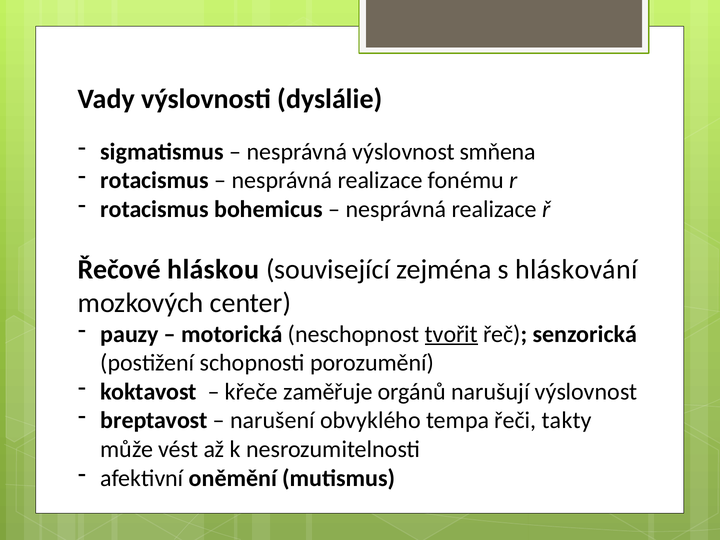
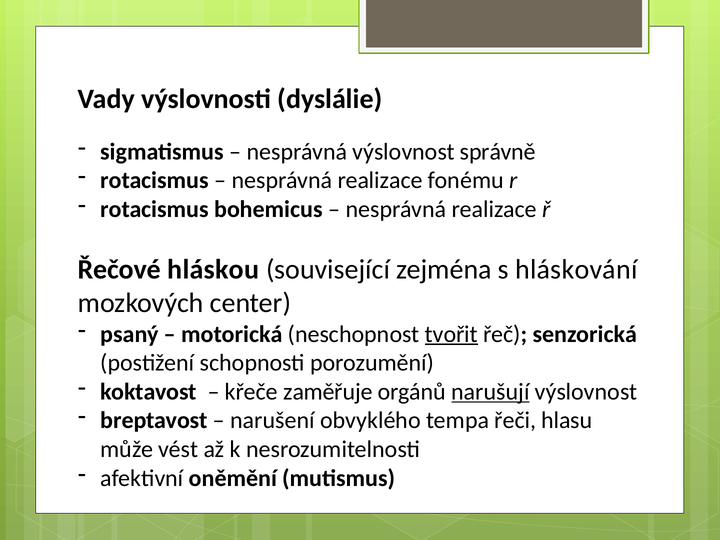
smňena: smňena -> správně
pauzy: pauzy -> psaný
narušují underline: none -> present
takty: takty -> hlasu
